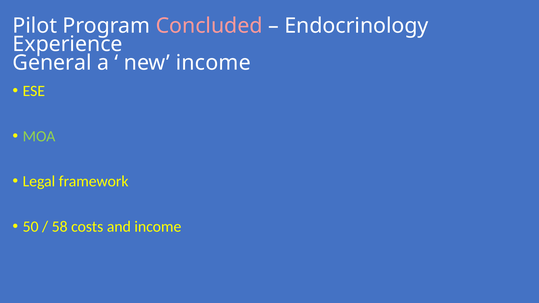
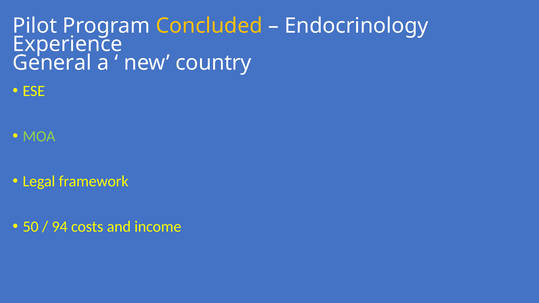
Concluded colour: pink -> yellow
new income: income -> country
58: 58 -> 94
